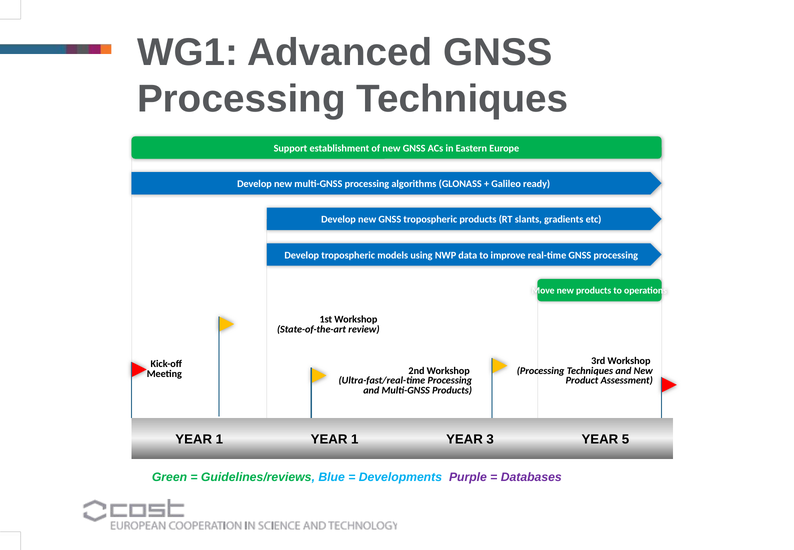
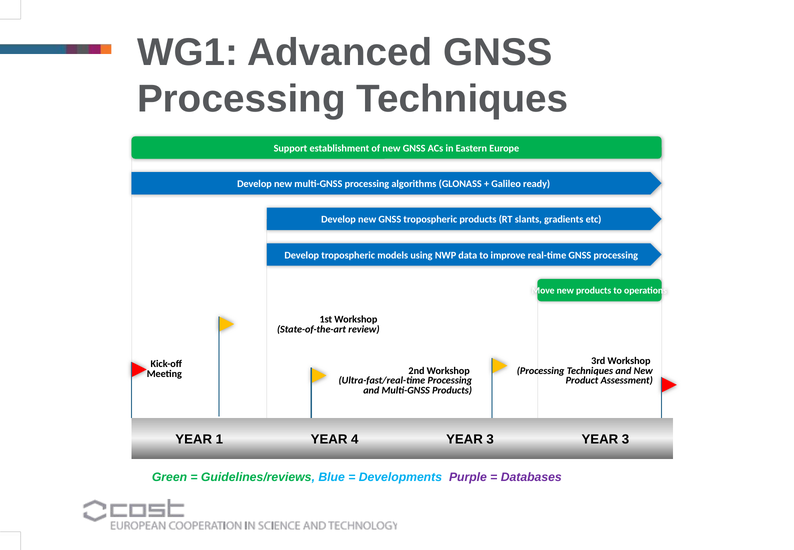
1 YEAR 1: 1 -> 4
3 YEAR 5: 5 -> 3
